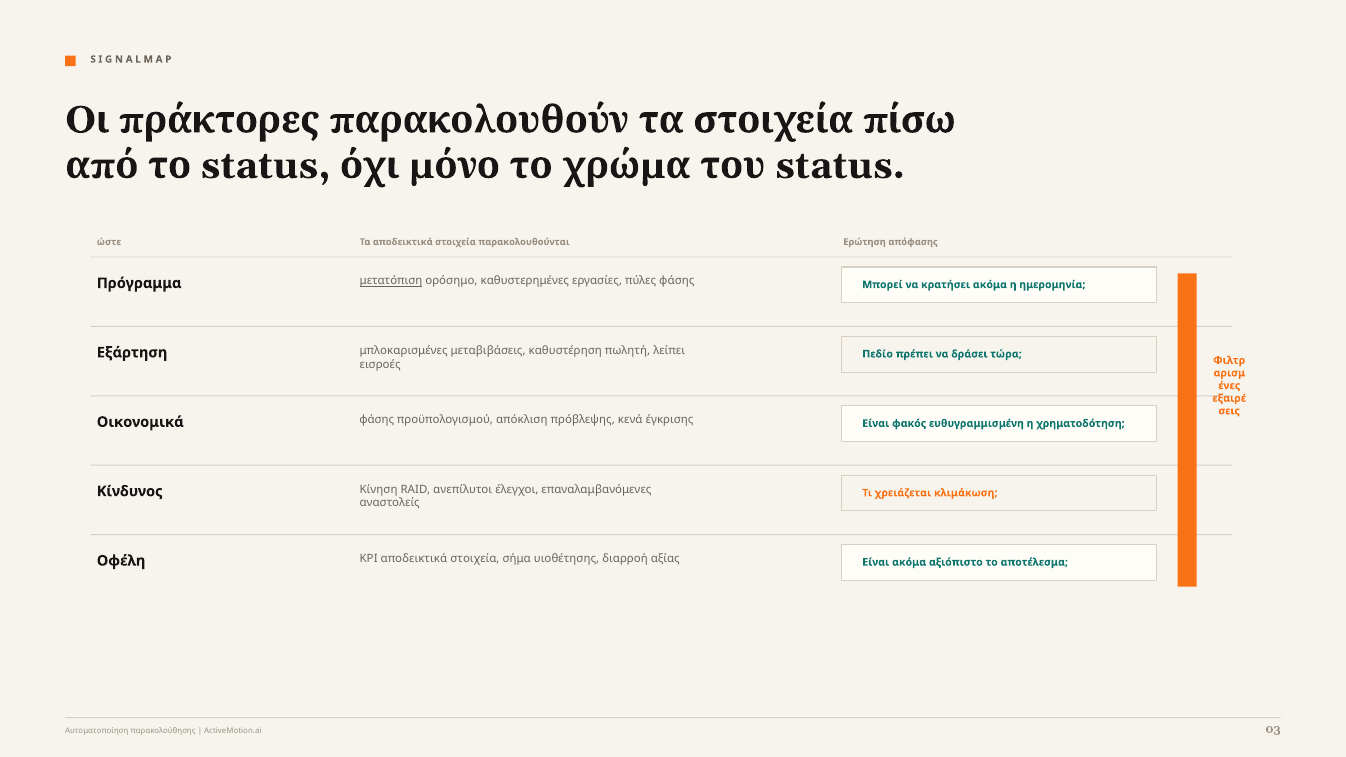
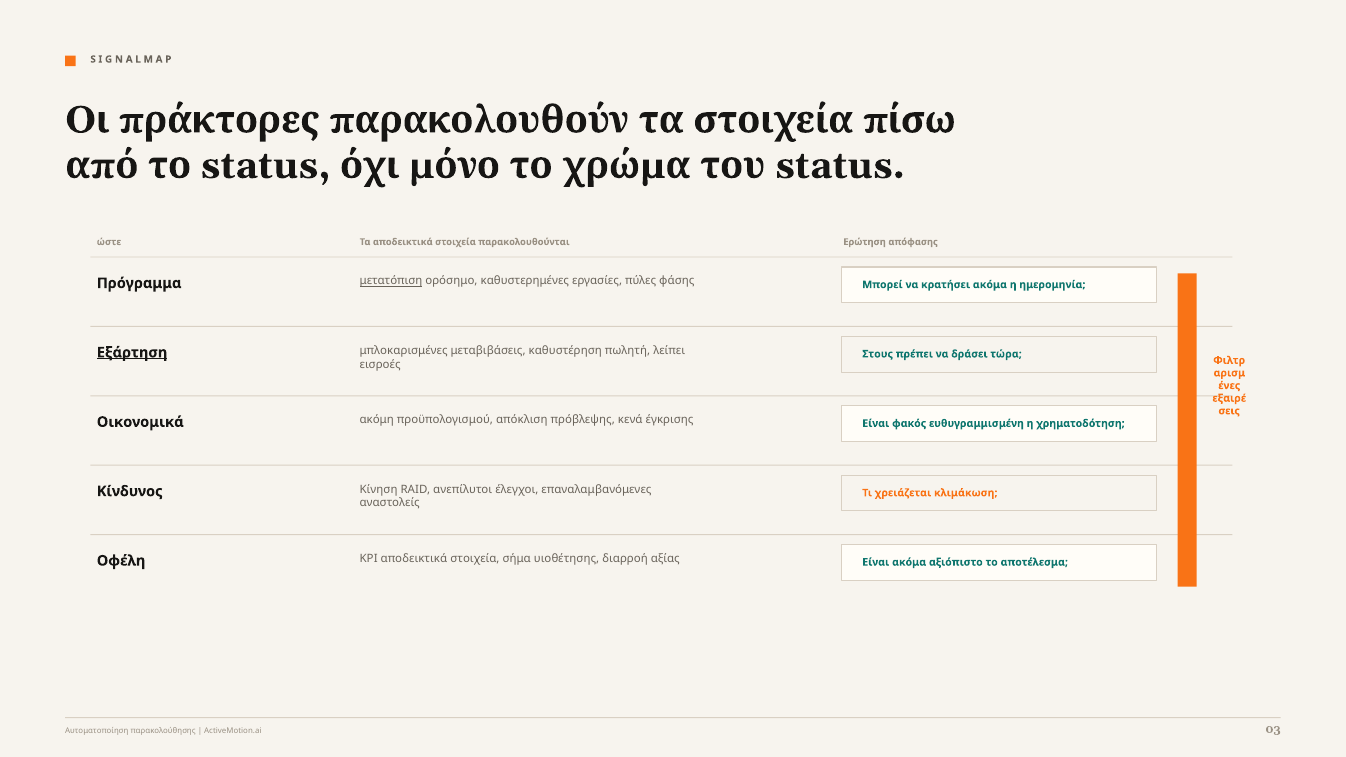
Εξάρτηση underline: none -> present
Πεδίο: Πεδίο -> Στους
Οικονομικά φάσης: φάσης -> ακόμη
